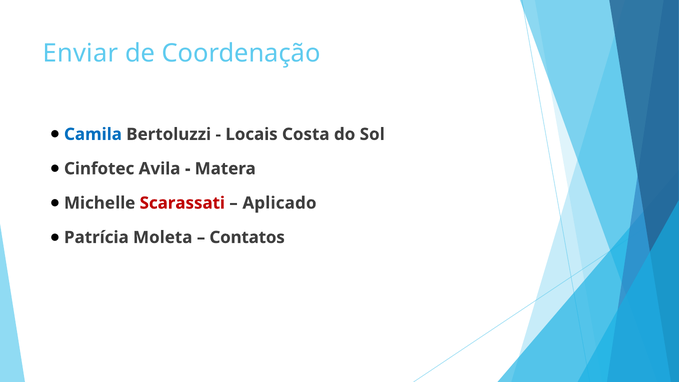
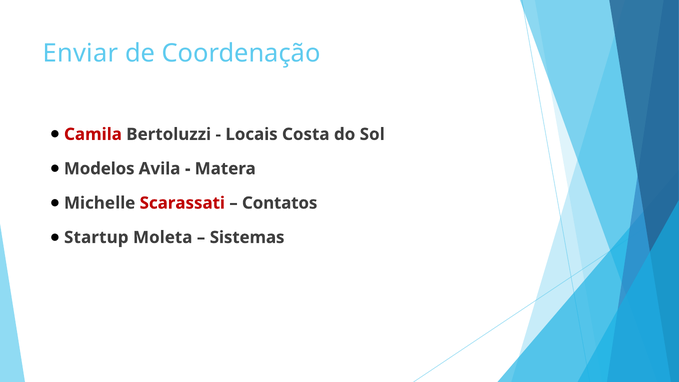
Camila colour: blue -> red
Cinfotec: Cinfotec -> Modelos
Aplicado: Aplicado -> Contatos
Patrícia: Patrícia -> Startup
Contatos: Contatos -> Sistemas
